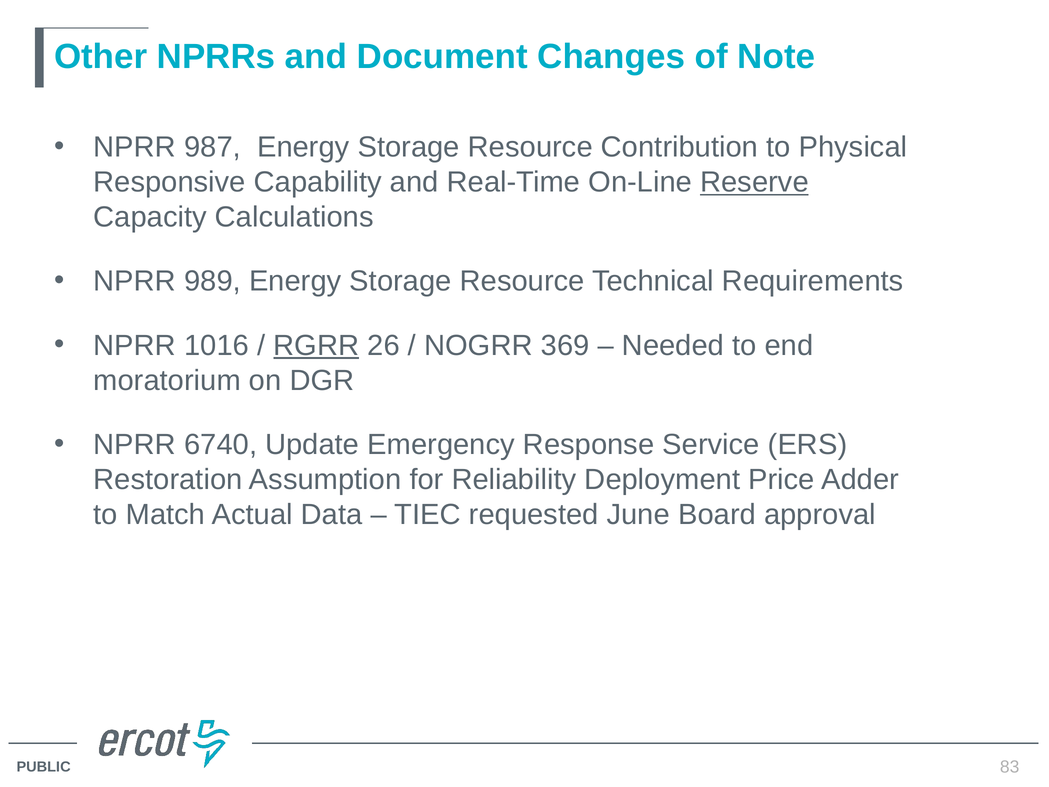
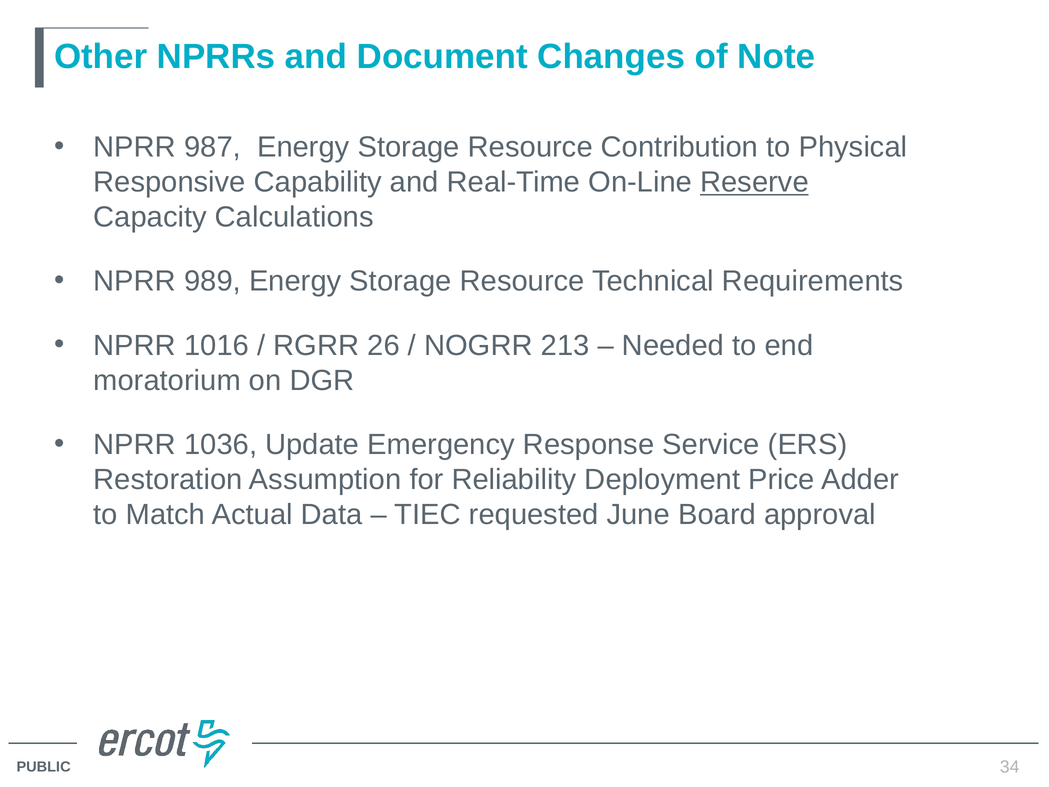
RGRR underline: present -> none
369: 369 -> 213
6740: 6740 -> 1036
83: 83 -> 34
